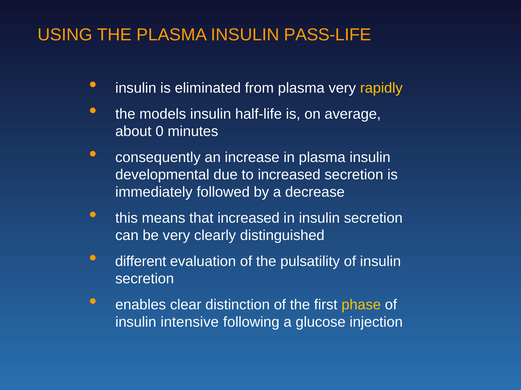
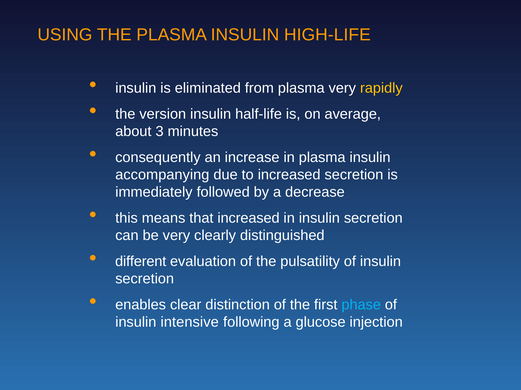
PASS-LIFE: PASS-LIFE -> HIGH-LIFE
models: models -> version
0: 0 -> 3
developmental: developmental -> accompanying
phase colour: yellow -> light blue
